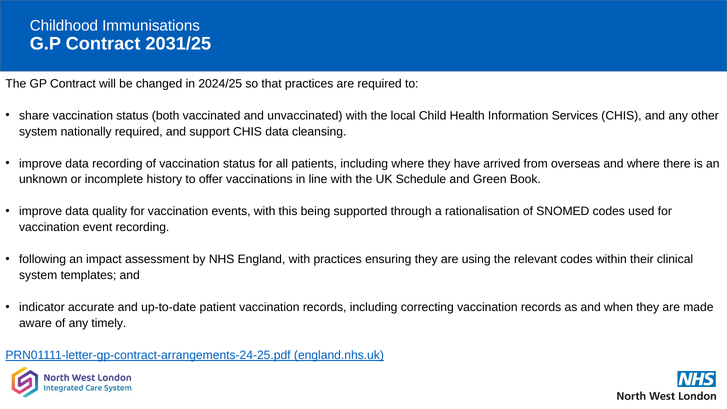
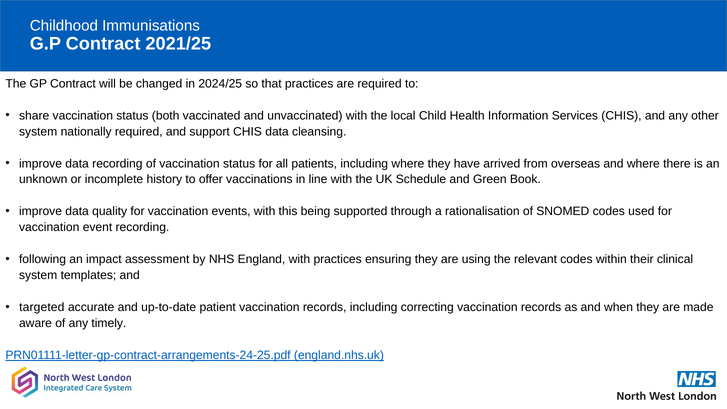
2031/25: 2031/25 -> 2021/25
indicator: indicator -> targeted
